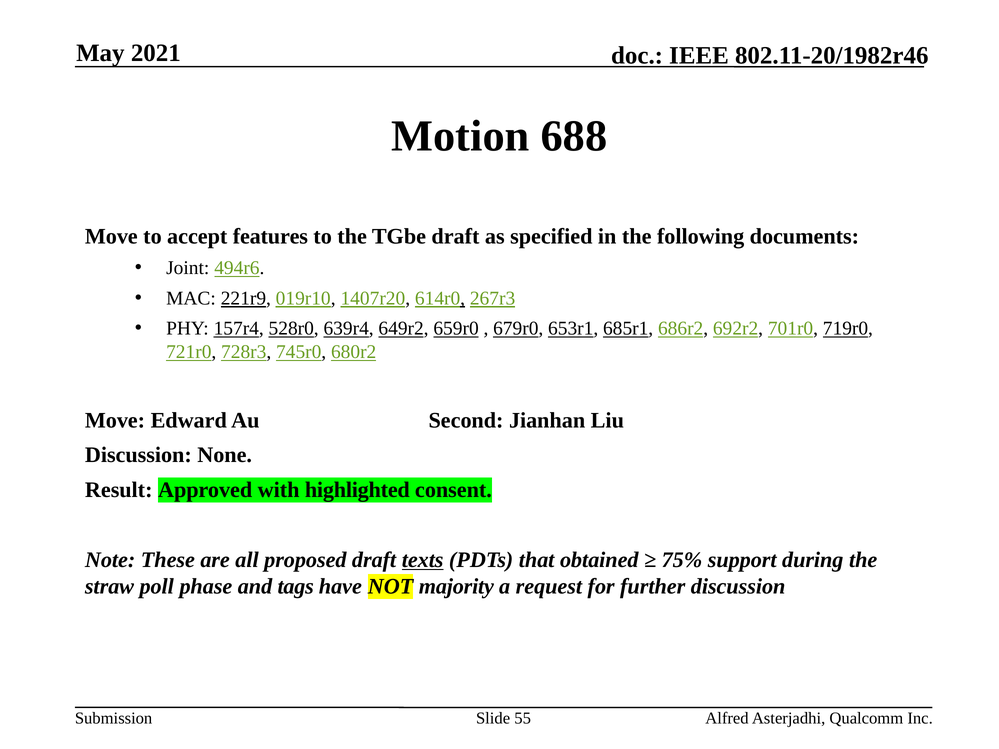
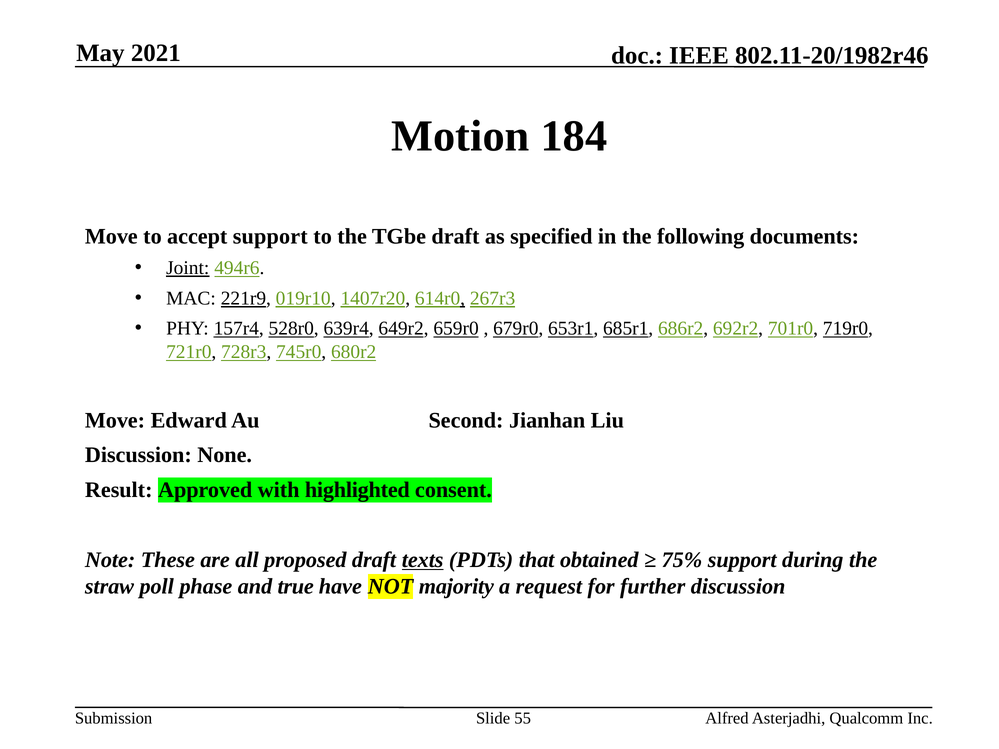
688: 688 -> 184
accept features: features -> support
Joint underline: none -> present
tags: tags -> true
